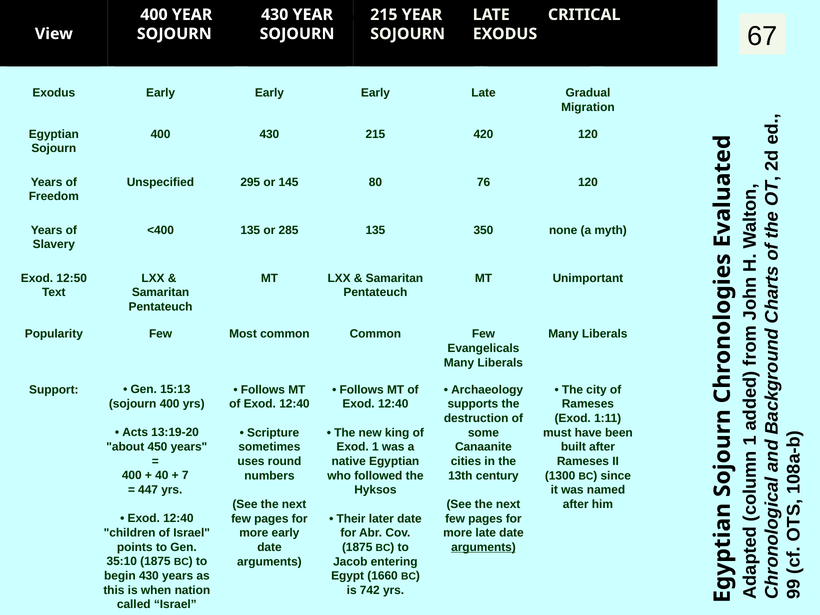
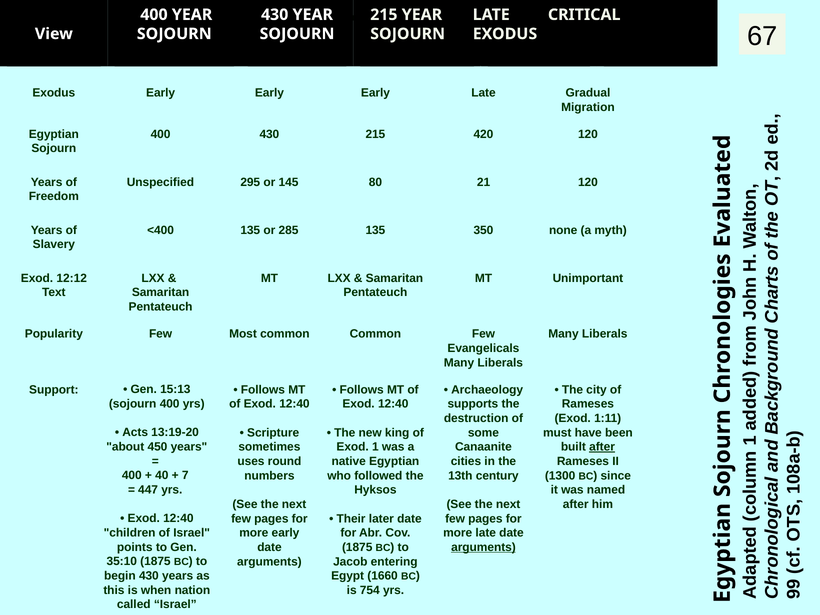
76: 76 -> 21
12:50: 12:50 -> 12:12
after at (602, 447) underline: none -> present
742: 742 -> 754
